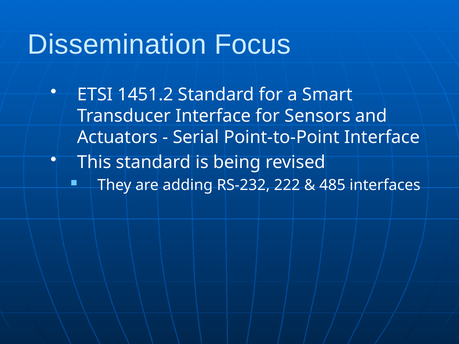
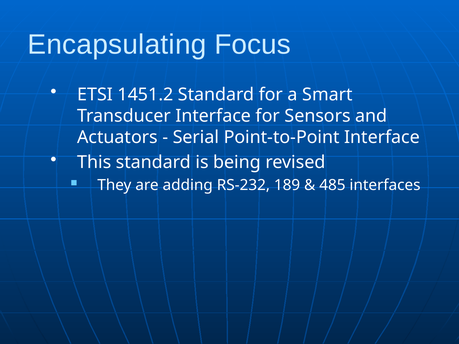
Dissemination: Dissemination -> Encapsulating
222: 222 -> 189
